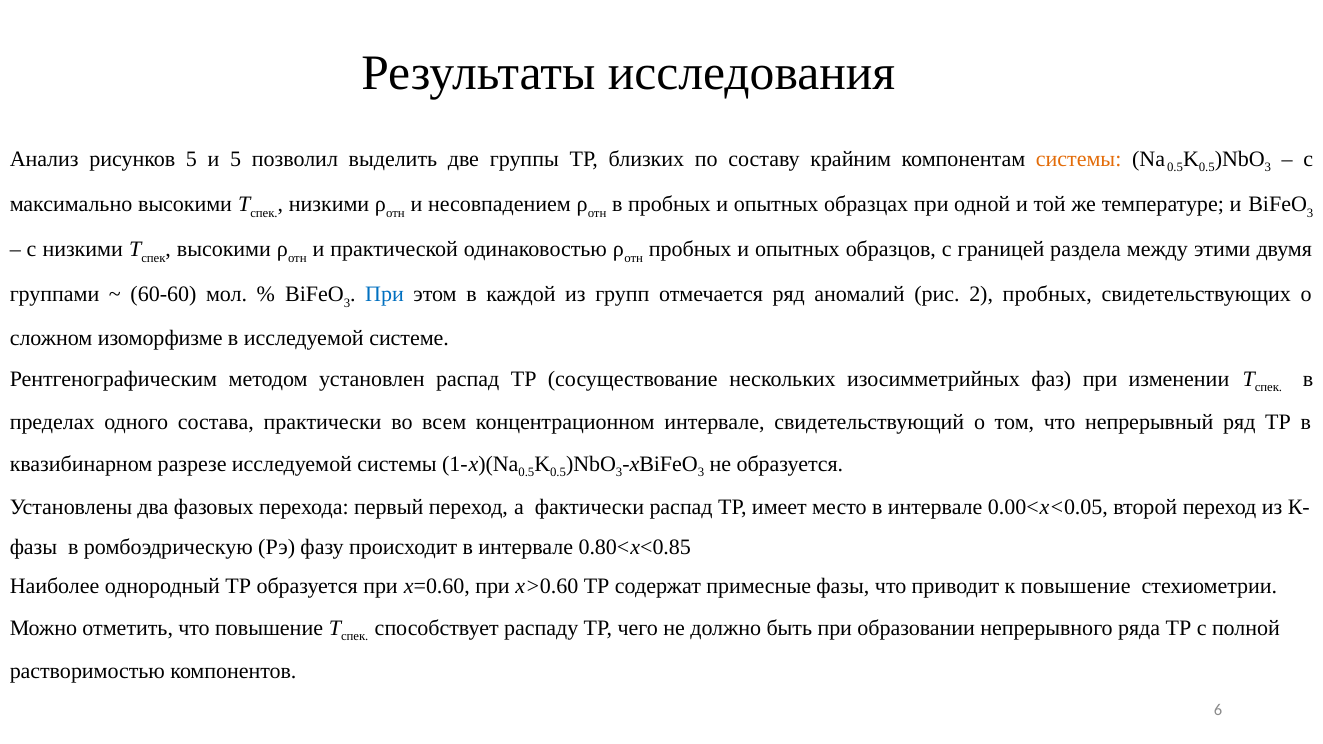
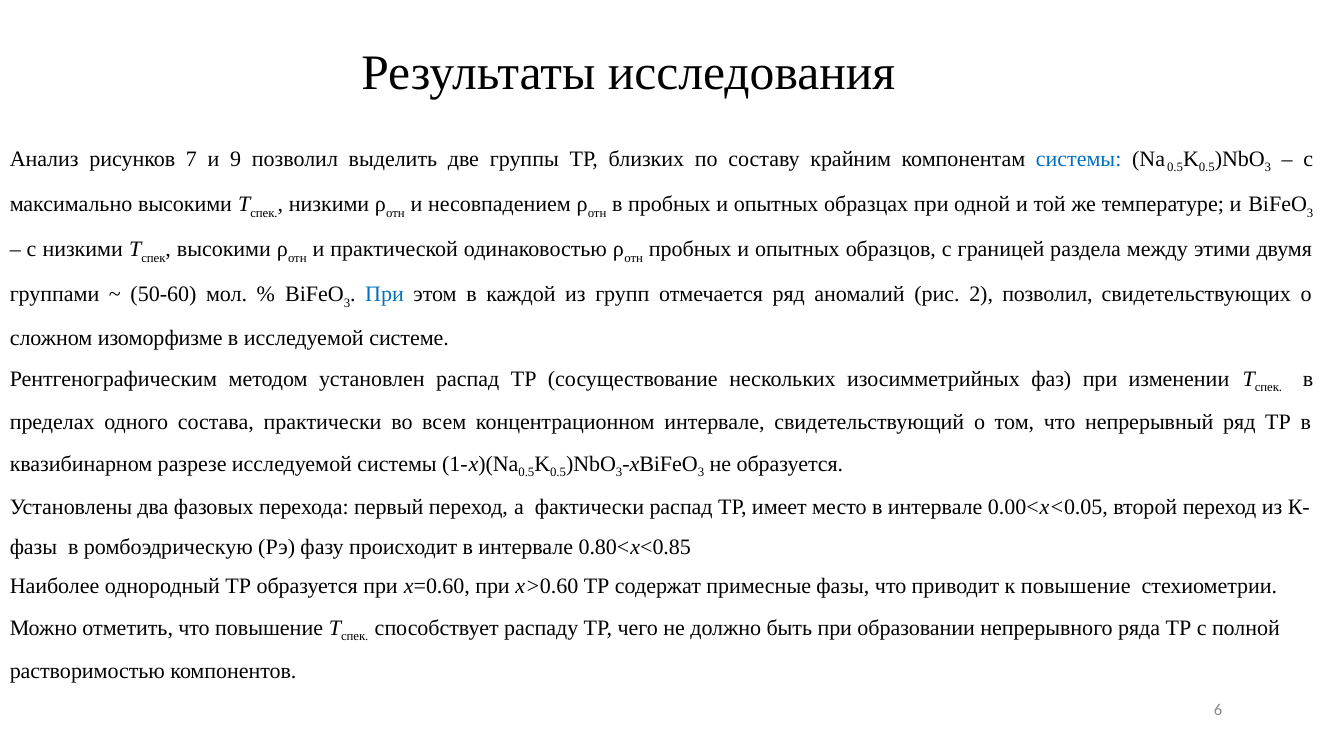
рисунков 5: 5 -> 7
и 5: 5 -> 9
системы at (1079, 159) colour: orange -> blue
60-60: 60-60 -> 50-60
2 пробных: пробных -> позволил
